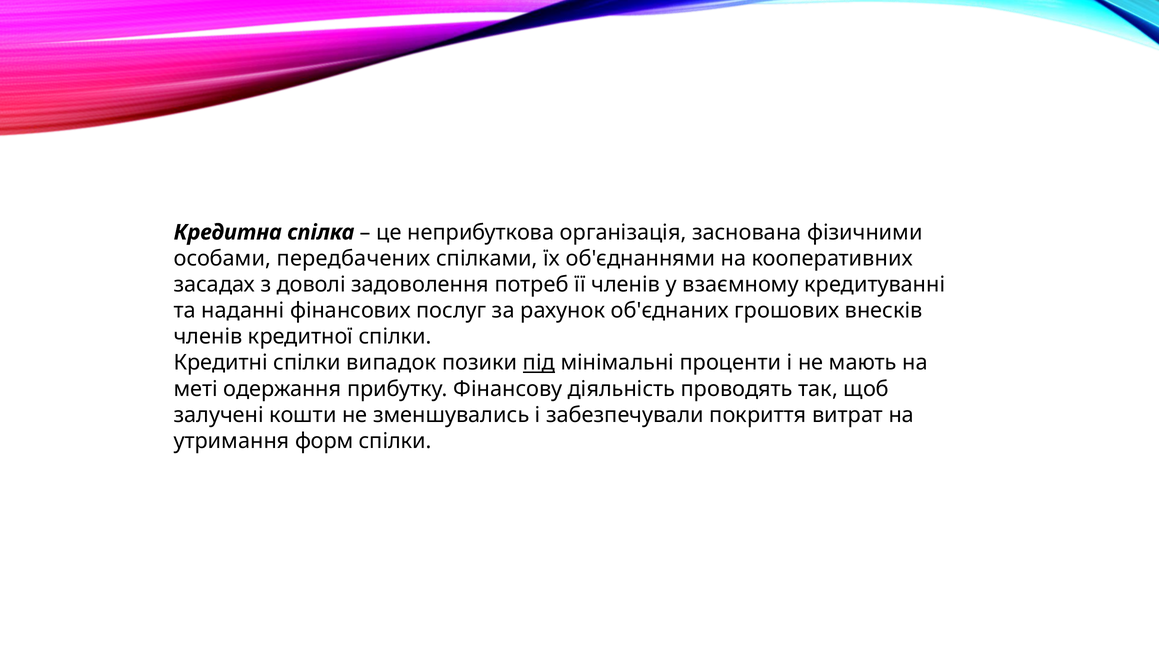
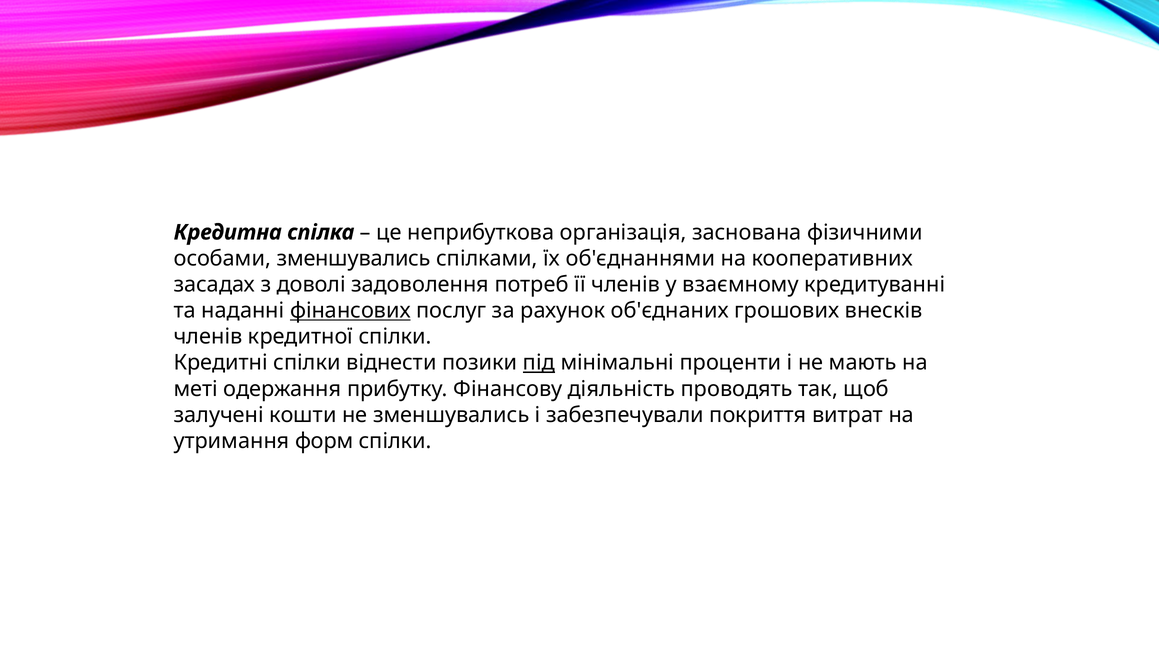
особами передбачених: передбачених -> зменшувались
фінансових underline: none -> present
випадок: випадок -> віднести
